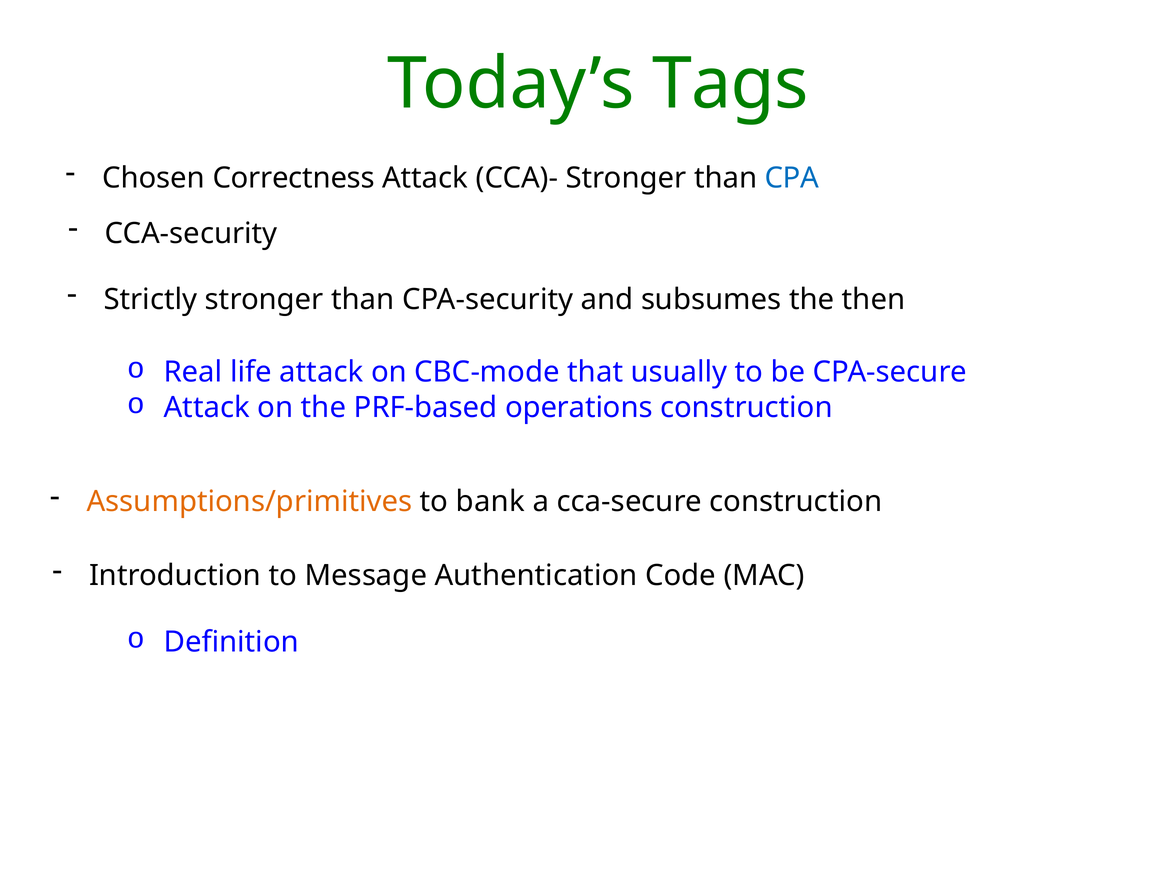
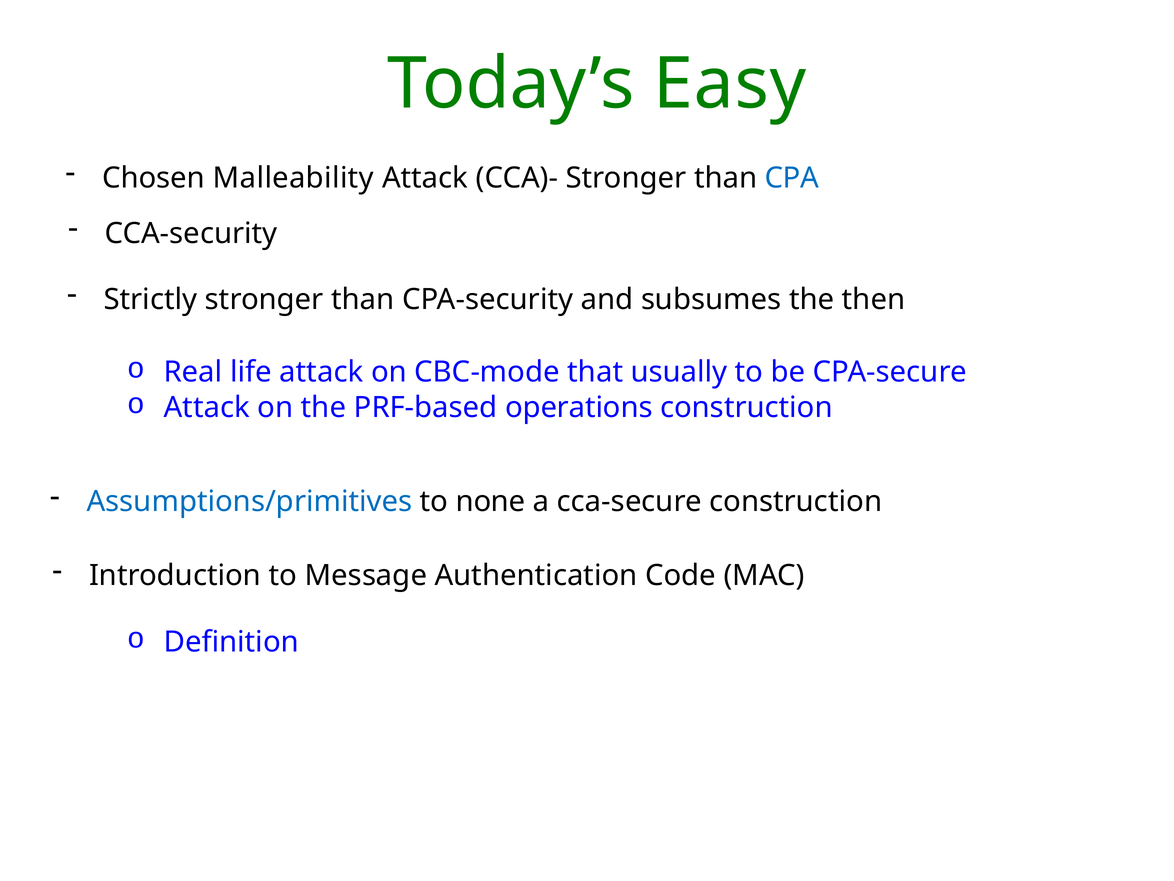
Tags: Tags -> Easy
Correctness: Correctness -> Malleability
Assumptions/primitives colour: orange -> blue
bank: bank -> none
